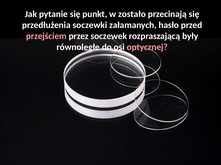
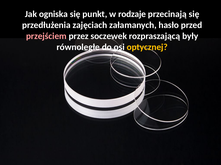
pytanie: pytanie -> ogniska
zostało: zostało -> rodzaje
soczewki: soczewki -> zajęciach
optycznej colour: pink -> yellow
